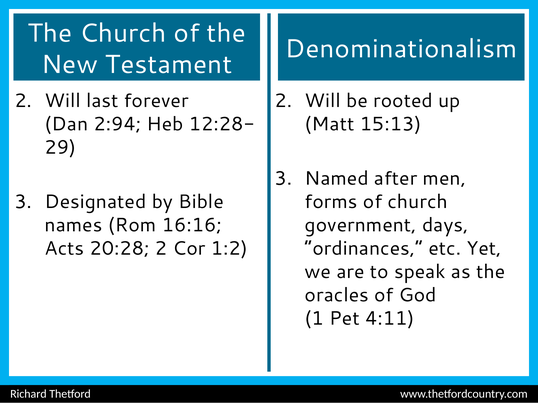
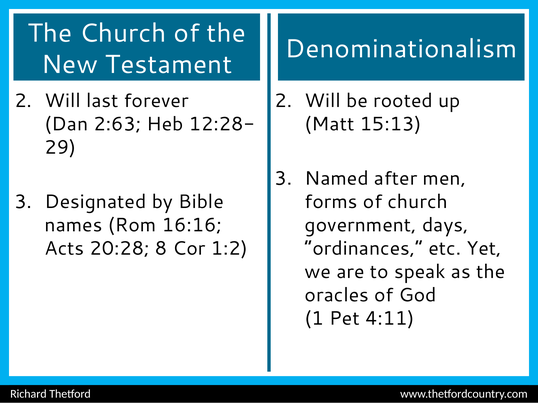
2:94: 2:94 -> 2:63
20:28 2: 2 -> 8
